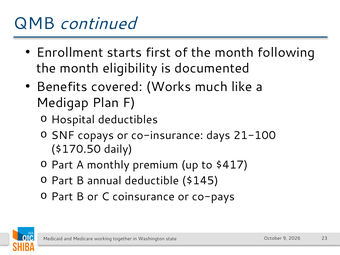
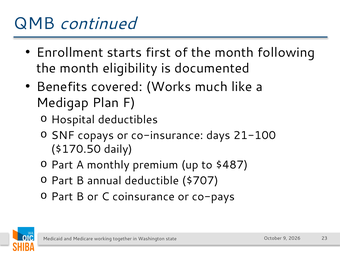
$417: $417 -> $487
$145: $145 -> $707
